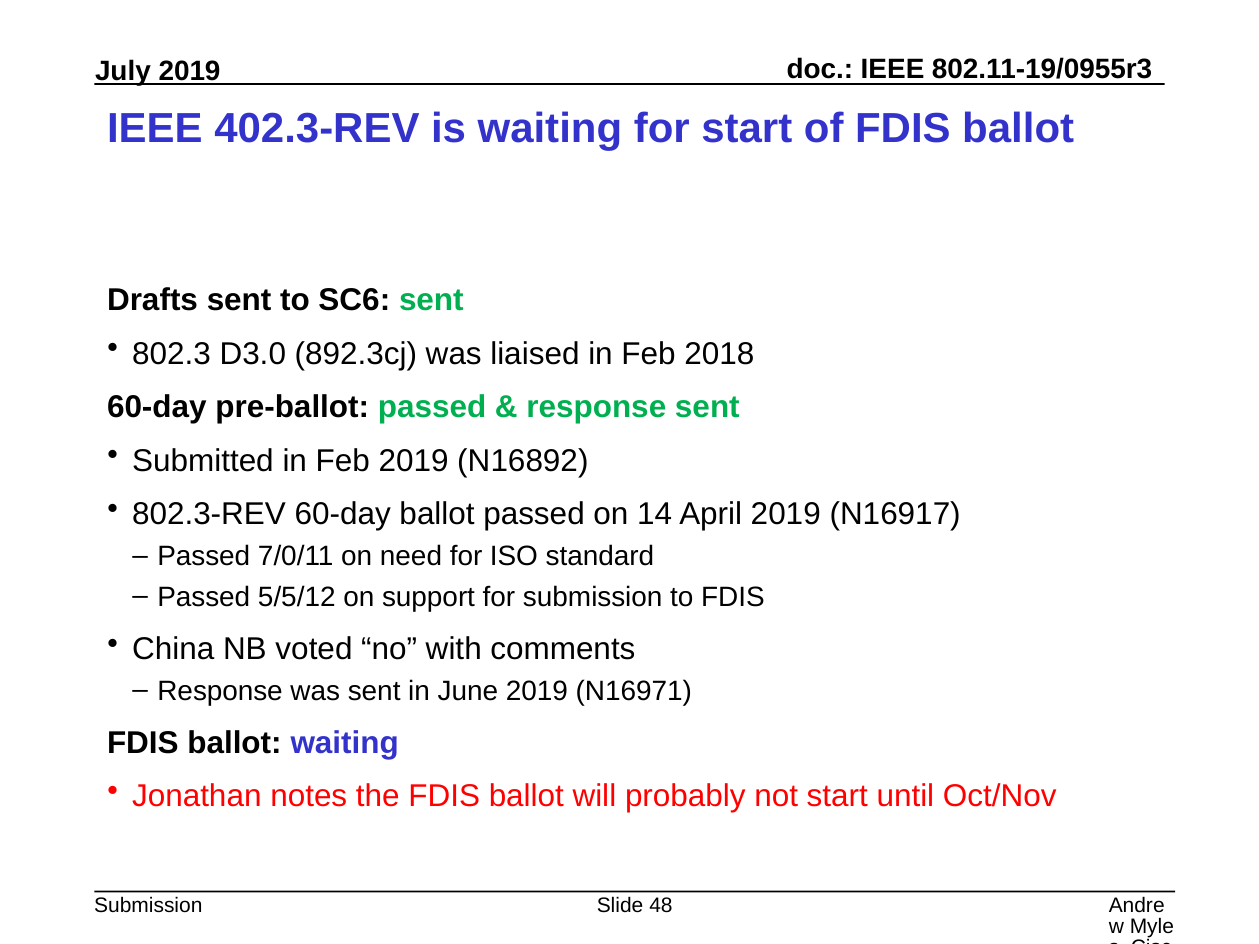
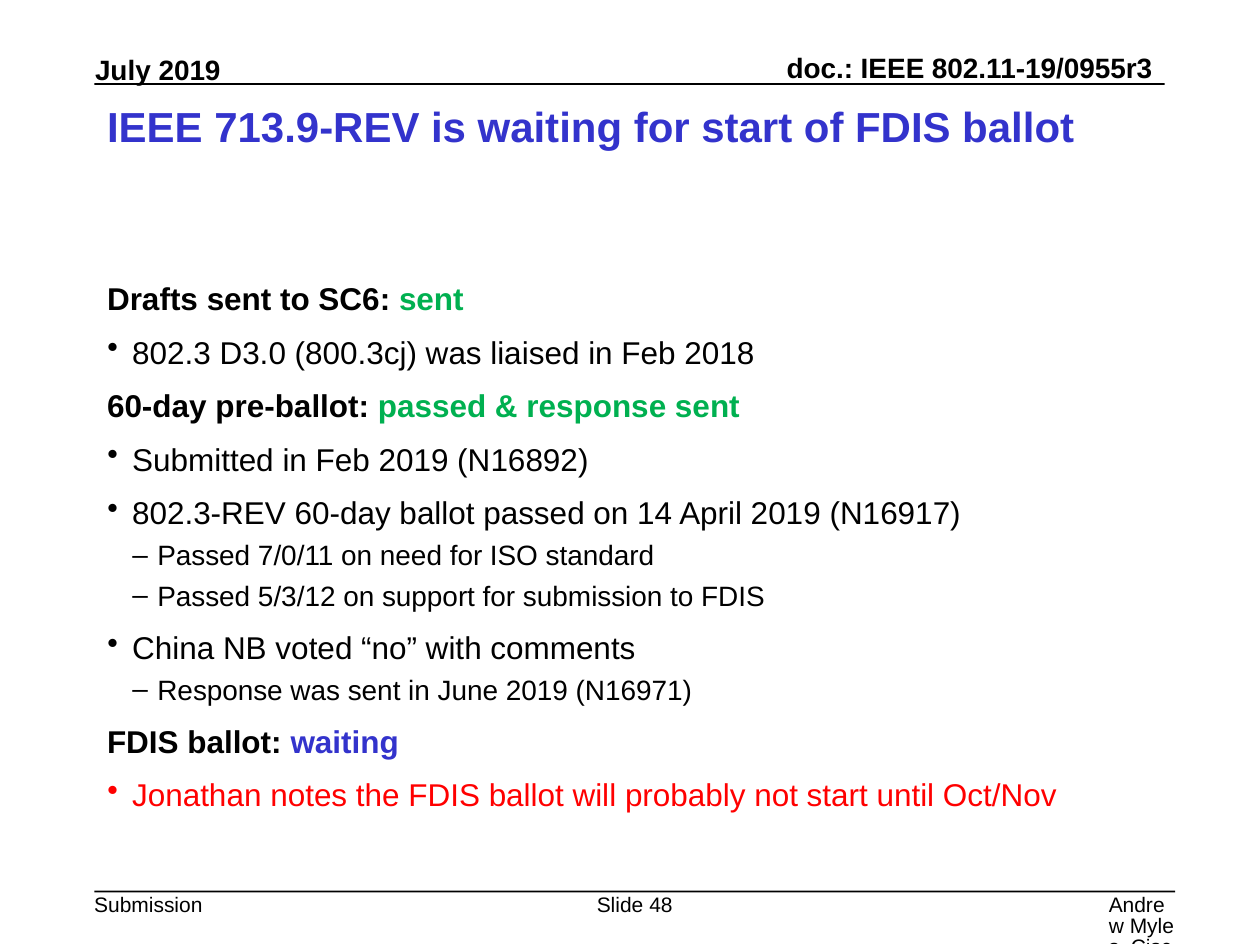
402.3-REV: 402.3-REV -> 713.9-REV
892.3cj: 892.3cj -> 800.3cj
5/5/12: 5/5/12 -> 5/3/12
